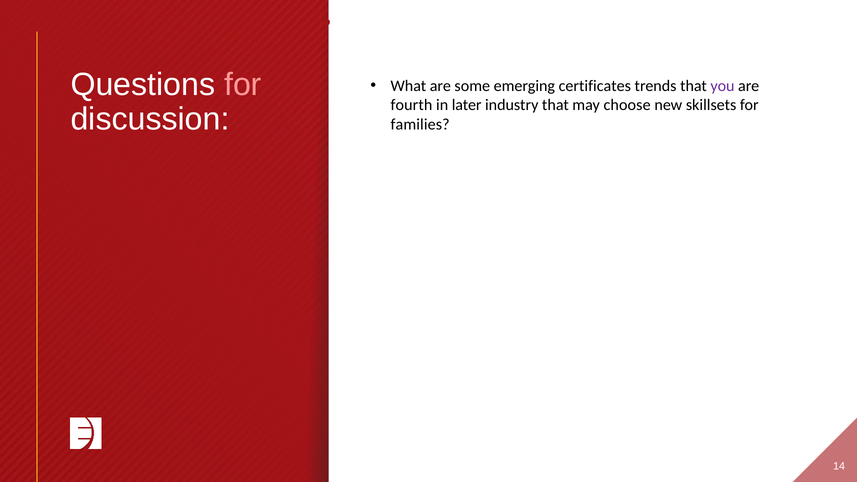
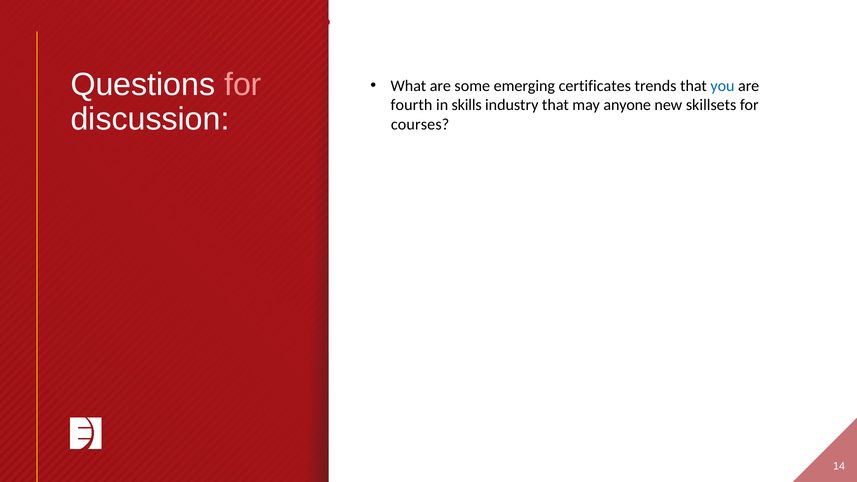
you colour: purple -> blue
later: later -> skills
choose: choose -> anyone
families: families -> courses
